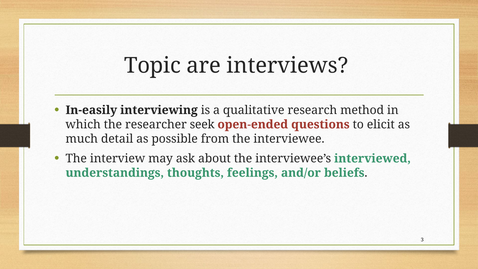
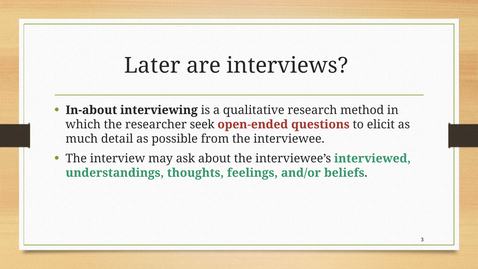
Topic: Topic -> Later
In-easily: In-easily -> In-about
